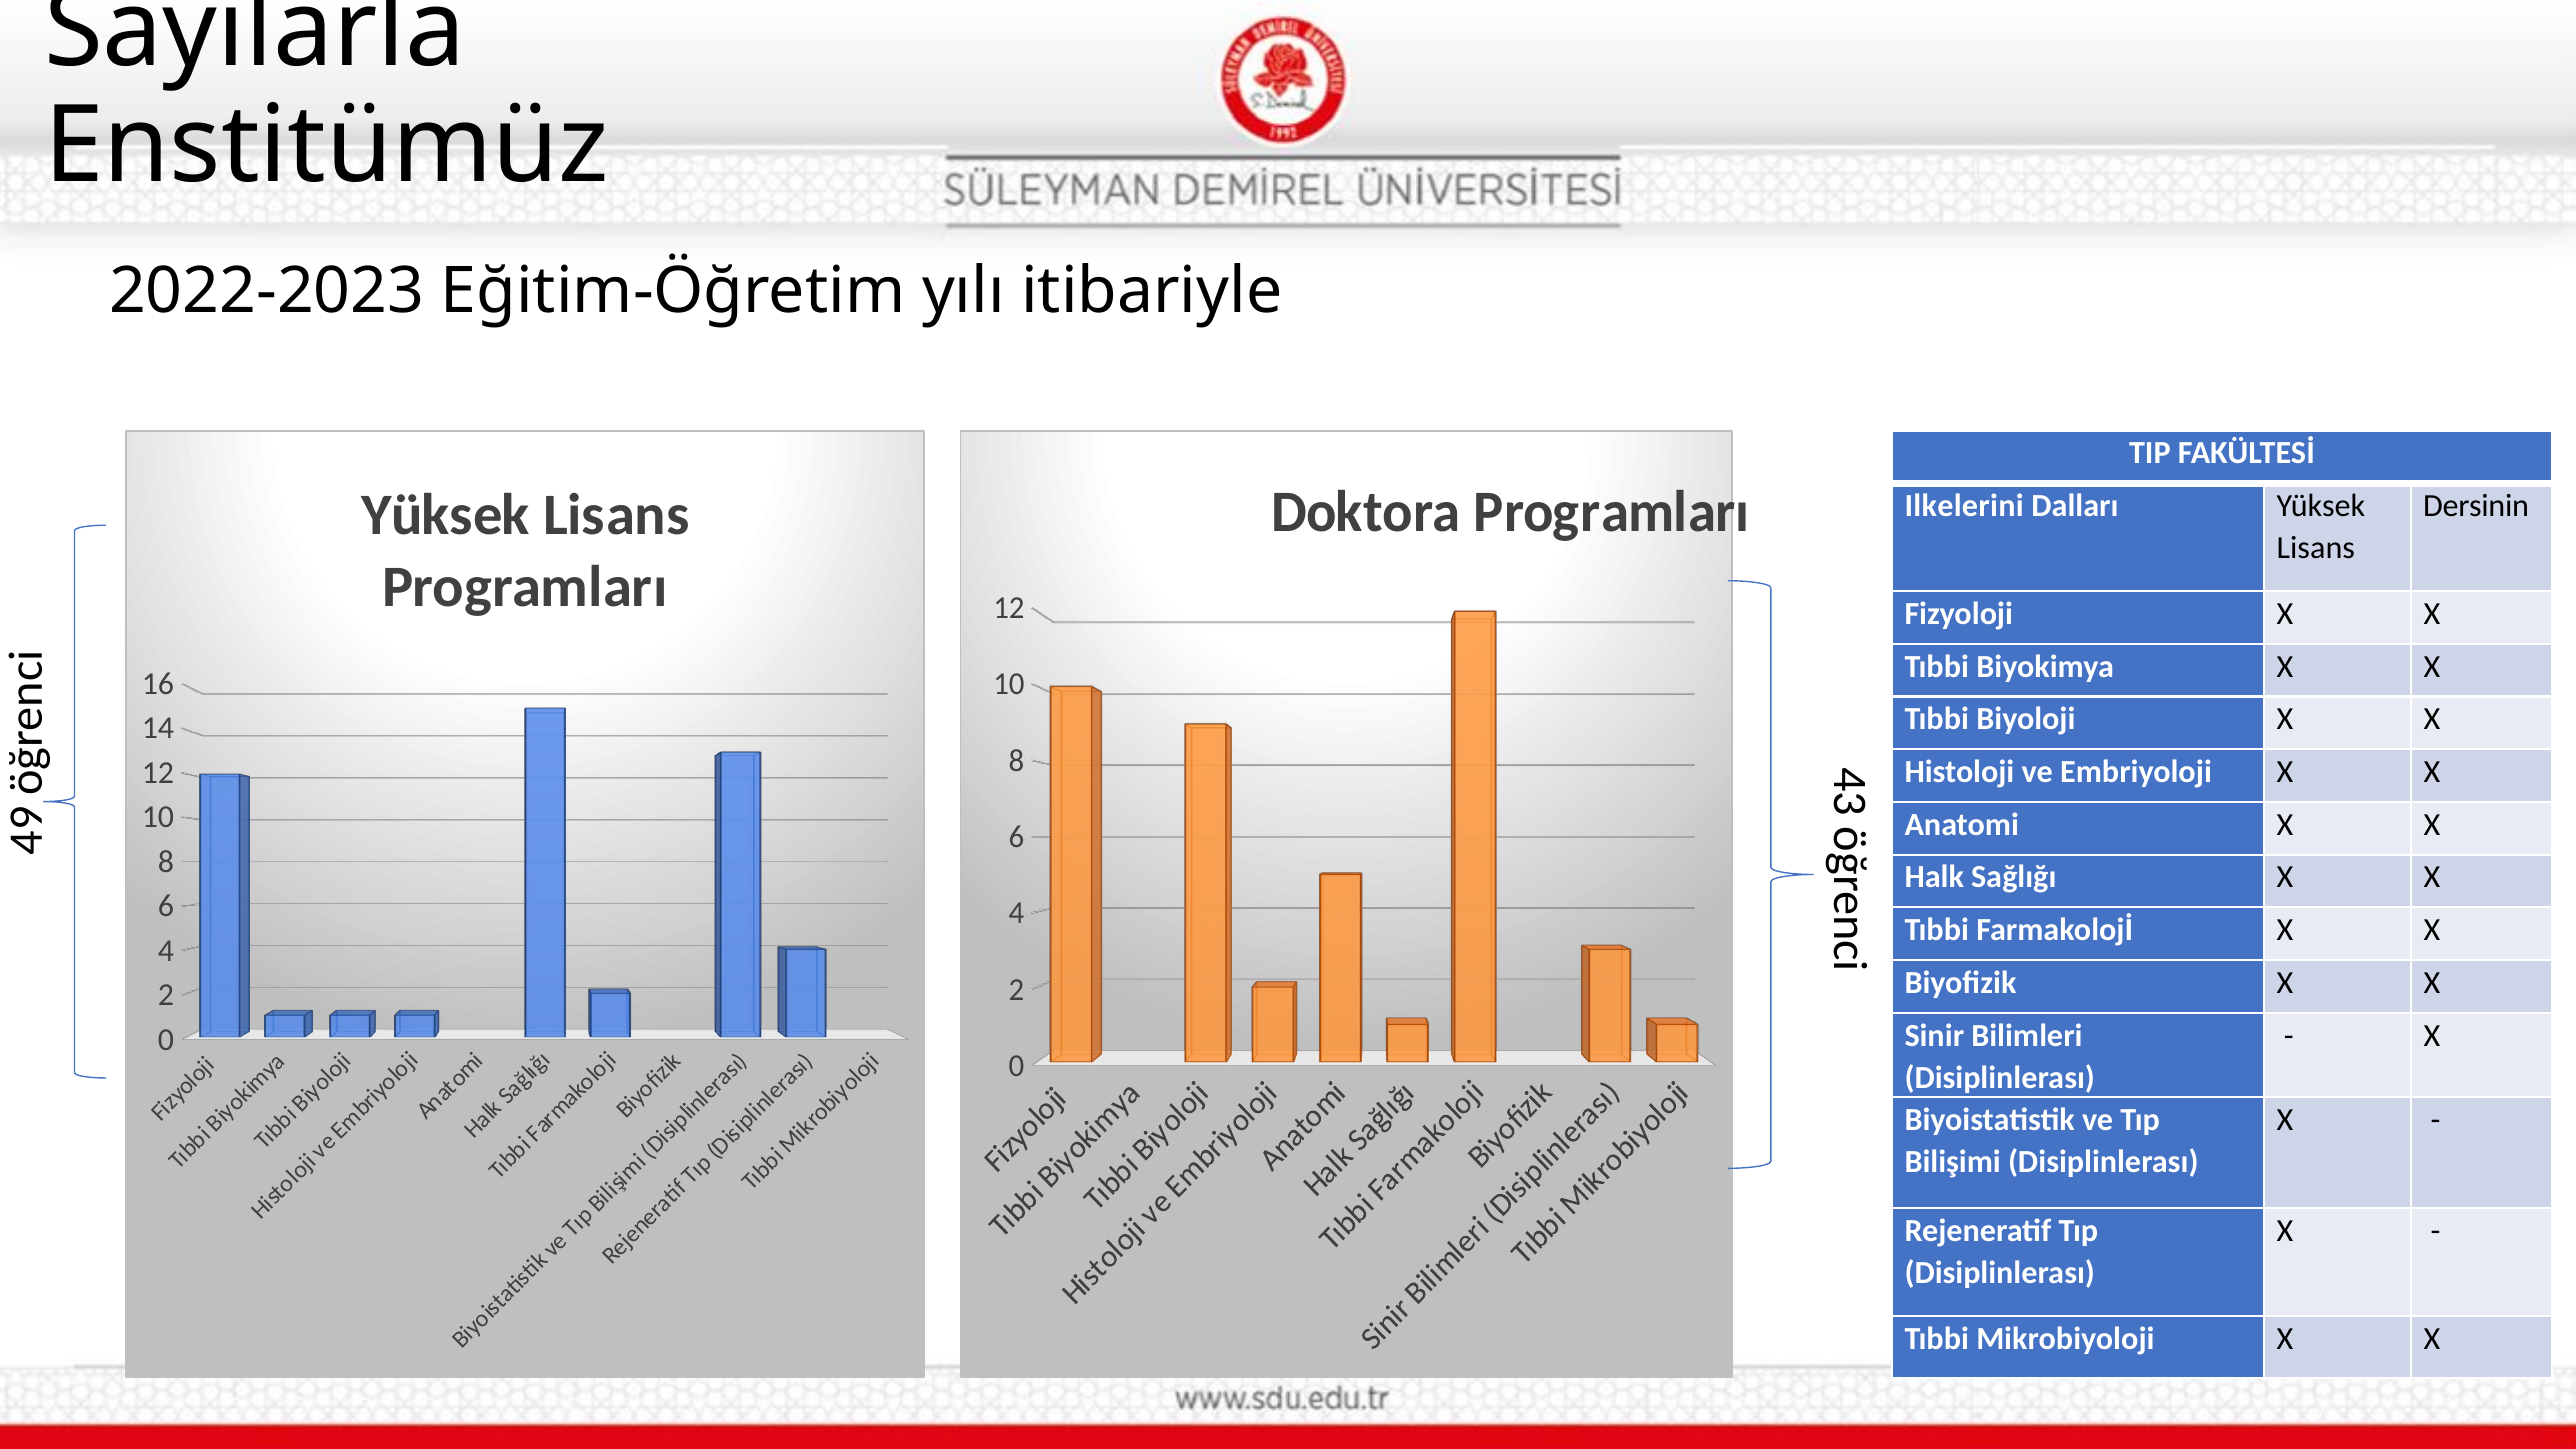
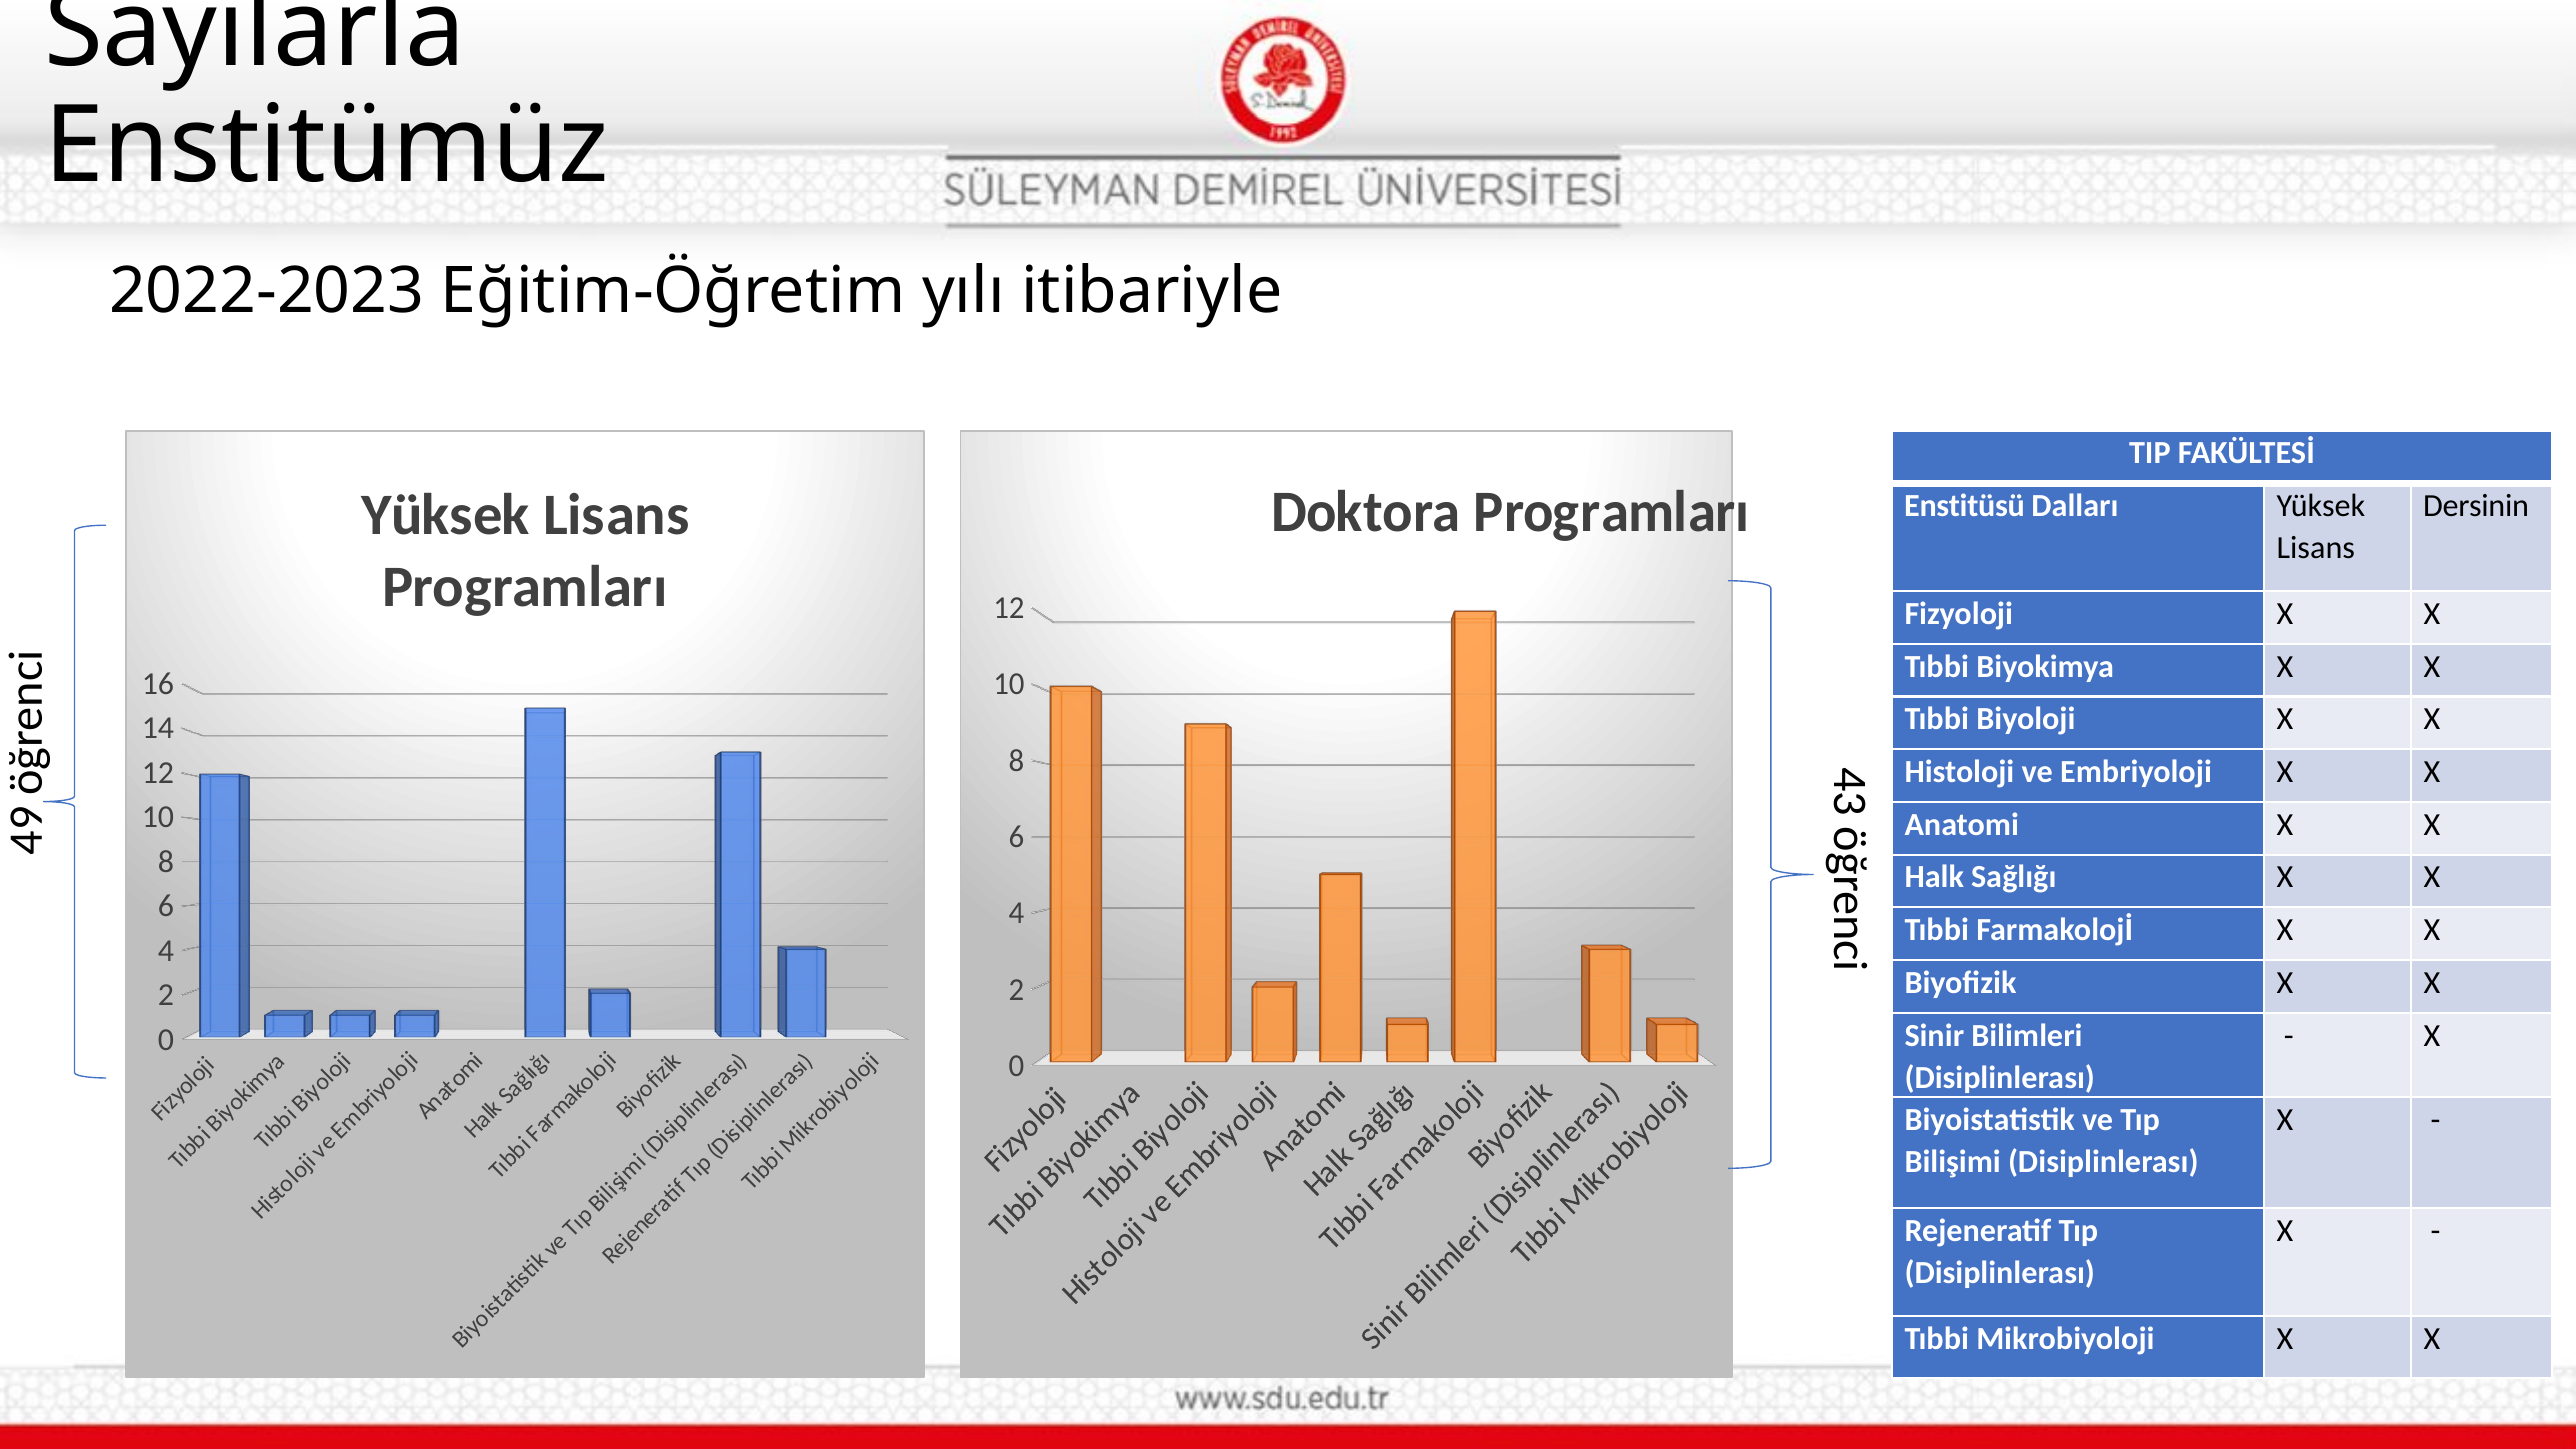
Ilkelerini: Ilkelerini -> Enstitüsü
